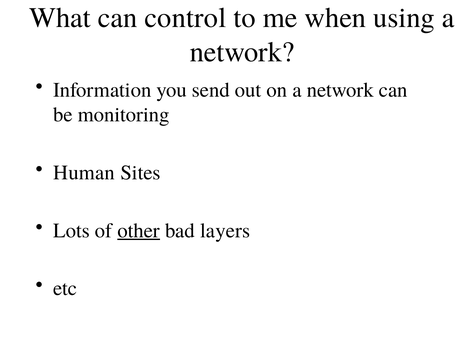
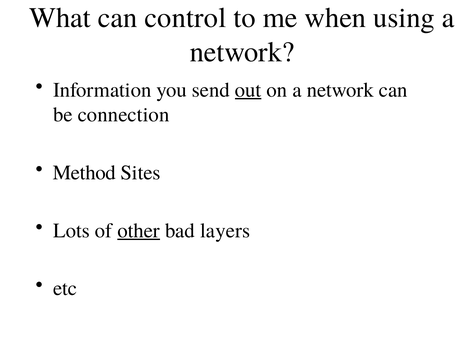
out underline: none -> present
monitoring: monitoring -> connection
Human: Human -> Method
